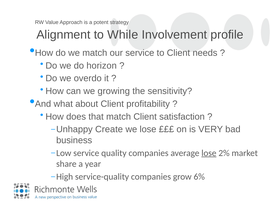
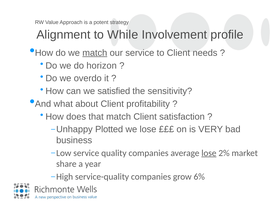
match at (95, 53) underline: none -> present
growing: growing -> satisfied
Create: Create -> Plotted
